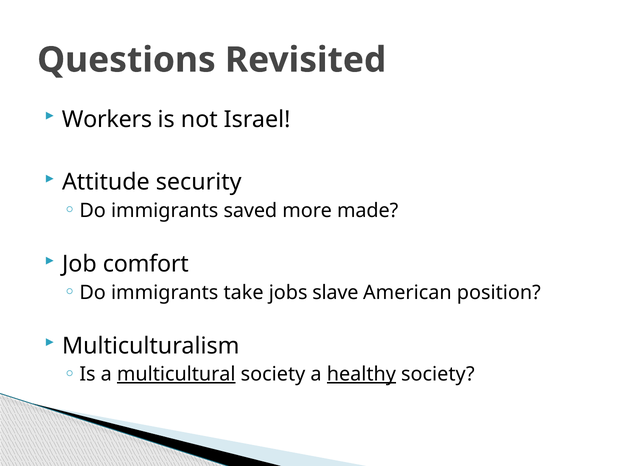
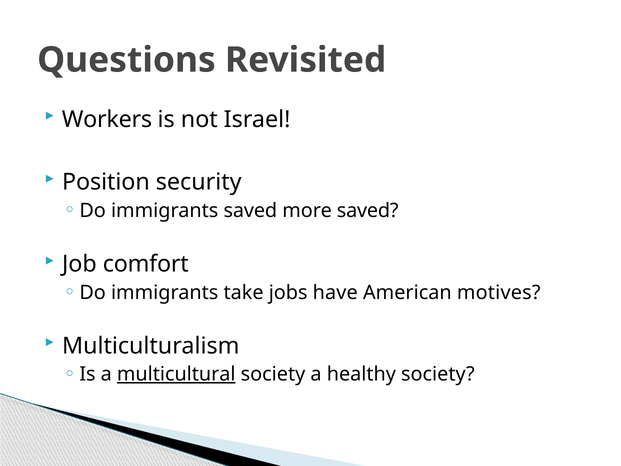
Attitude: Attitude -> Position
more made: made -> saved
slave: slave -> have
position: position -> motives
healthy underline: present -> none
